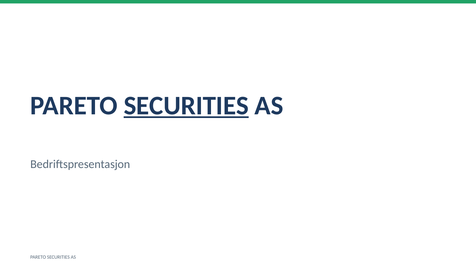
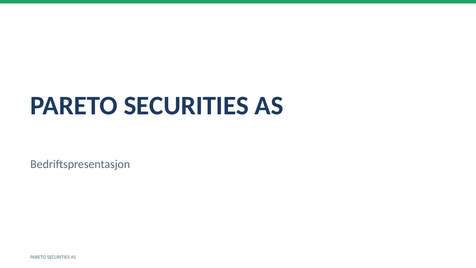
SECURITIES at (186, 106) underline: present -> none
